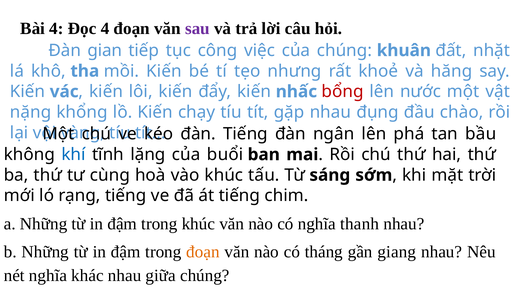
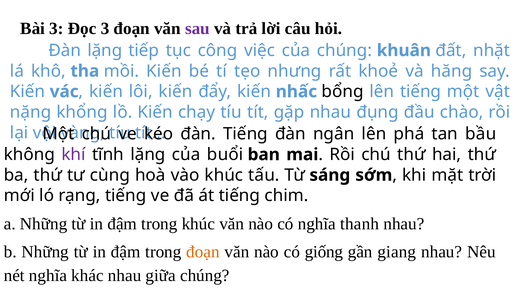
Bài 4: 4 -> 3
Đọc 4: 4 -> 3
Đàn gian: gian -> lặng
bổng colour: red -> black
lên nước: nước -> tiếng
khí colour: blue -> purple
tháng: tháng -> giống
